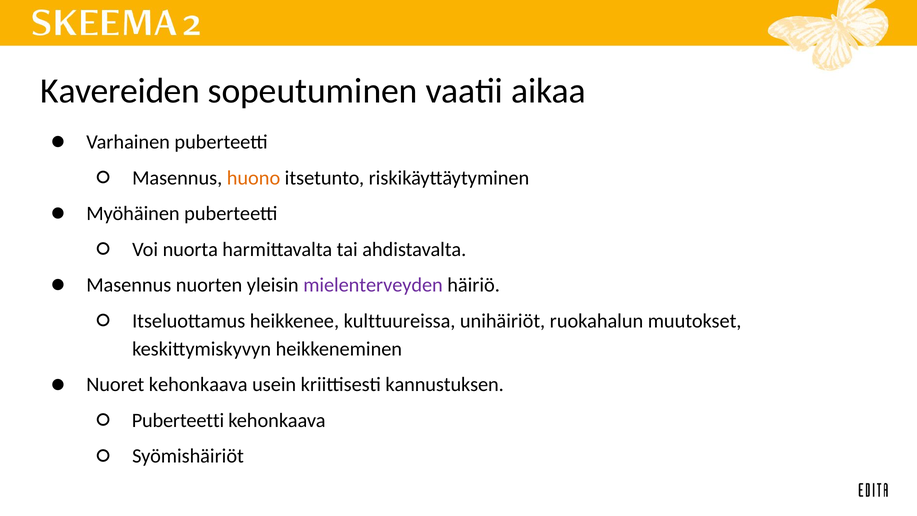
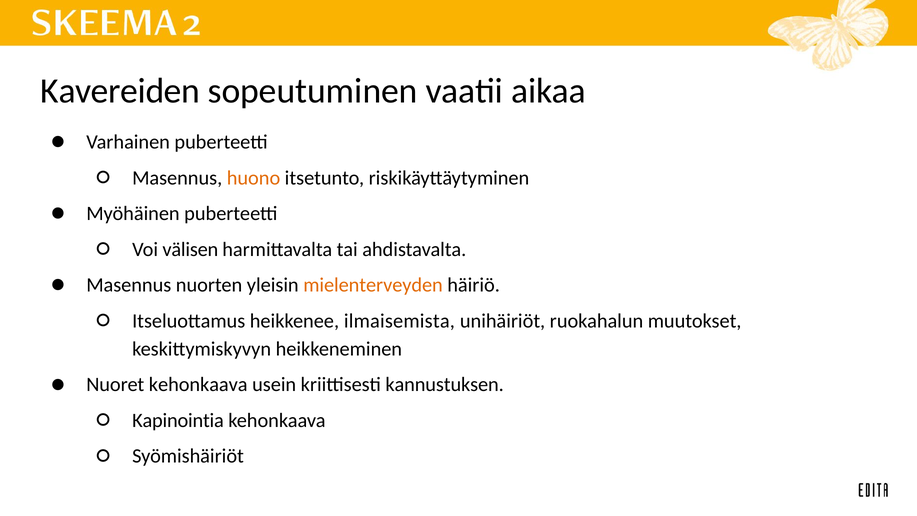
nuorta: nuorta -> välisen
mielenterveyden colour: purple -> orange
kulttuureissa: kulttuureissa -> ilmaisemista
Puberteetti at (178, 420): Puberteetti -> Kapinointia
